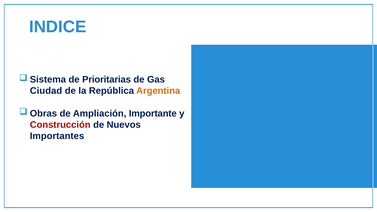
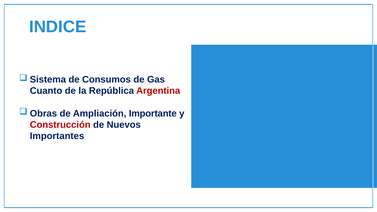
Prioritarias: Prioritarias -> Consumos
Ciudad: Ciudad -> Cuanto
Argentina colour: orange -> red
